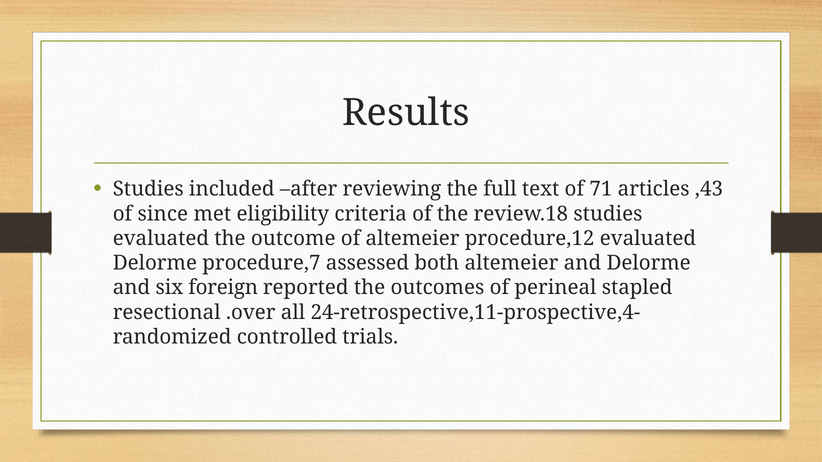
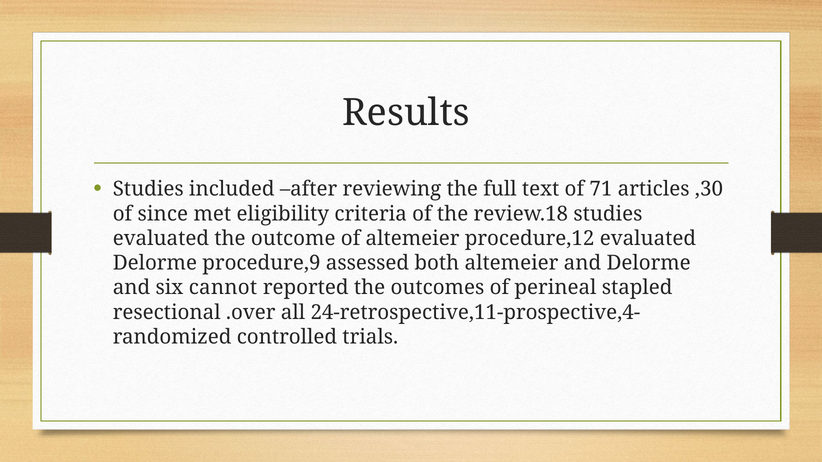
,43: ,43 -> ,30
procedure,7: procedure,7 -> procedure,9
foreign: foreign -> cannot
